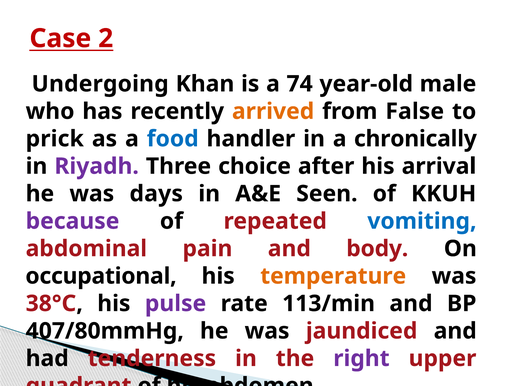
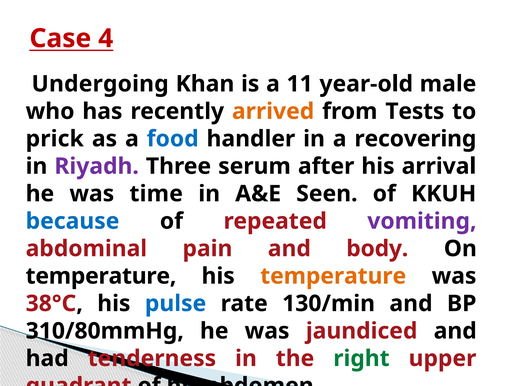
2: 2 -> 4
74: 74 -> 11
False: False -> Tests
chronically: chronically -> recovering
choice: choice -> serum
days: days -> time
because colour: purple -> blue
vomiting colour: blue -> purple
occupational at (101, 276): occupational -> temperature
pulse colour: purple -> blue
113/min: 113/min -> 130/min
407/80mmHg: 407/80mmHg -> 310/80mmHg
right colour: purple -> green
